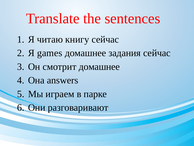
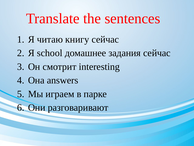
games: games -> school
смотрит домашнее: домашнее -> interesting
